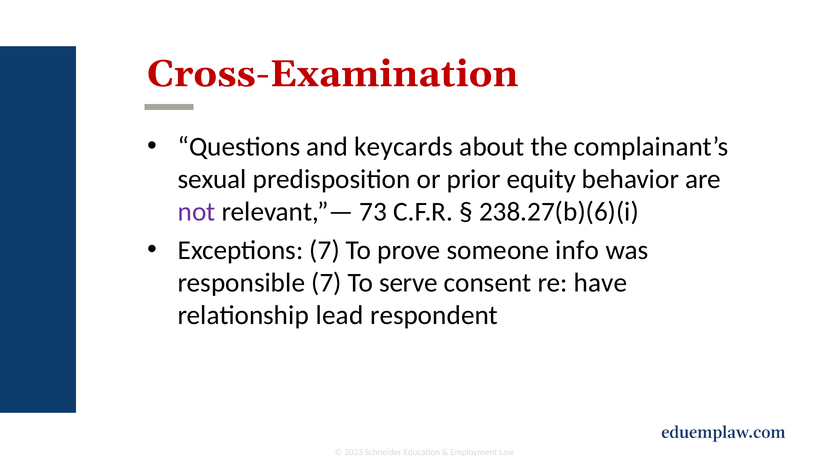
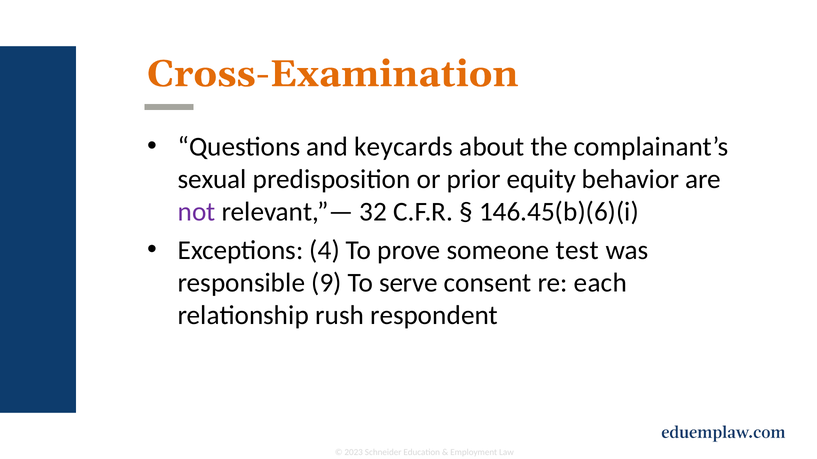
Cross-Examination colour: red -> orange
73: 73 -> 32
238.27(b)(6)(i: 238.27(b)(6)(i -> 146.45(b)(6)(i
Exceptions 7: 7 -> 4
info: info -> test
responsible 7: 7 -> 9
have: have -> each
lead: lead -> rush
